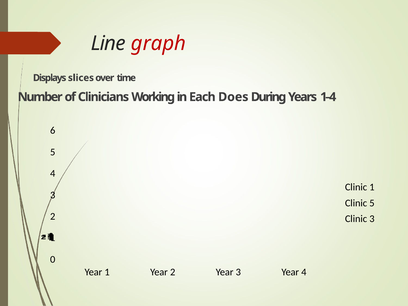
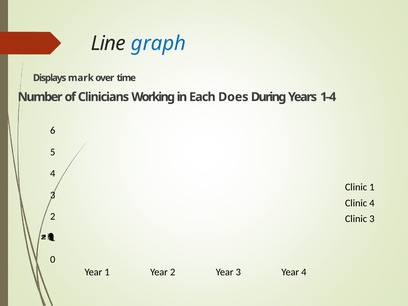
graph colour: red -> blue
slices: slices -> mark
Clinic 5: 5 -> 4
